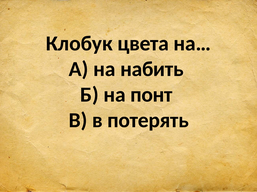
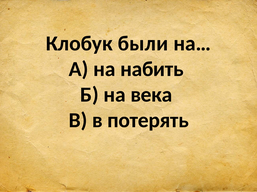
цвета: цвета -> были
понт: понт -> века
